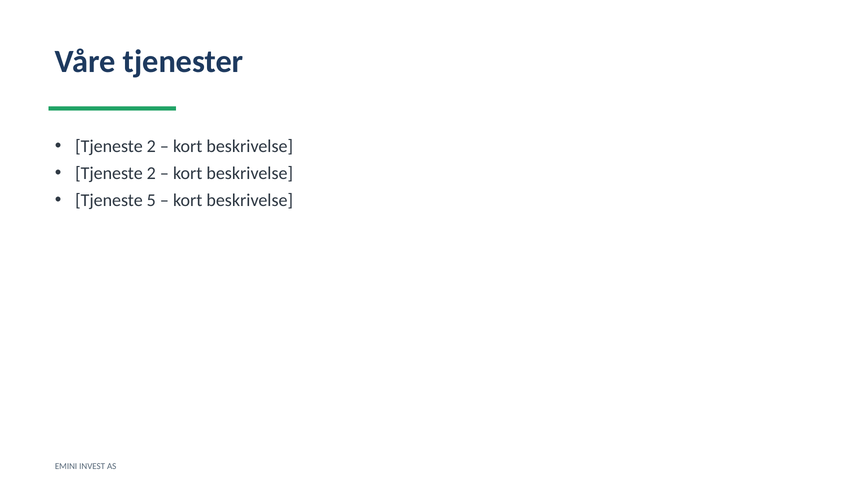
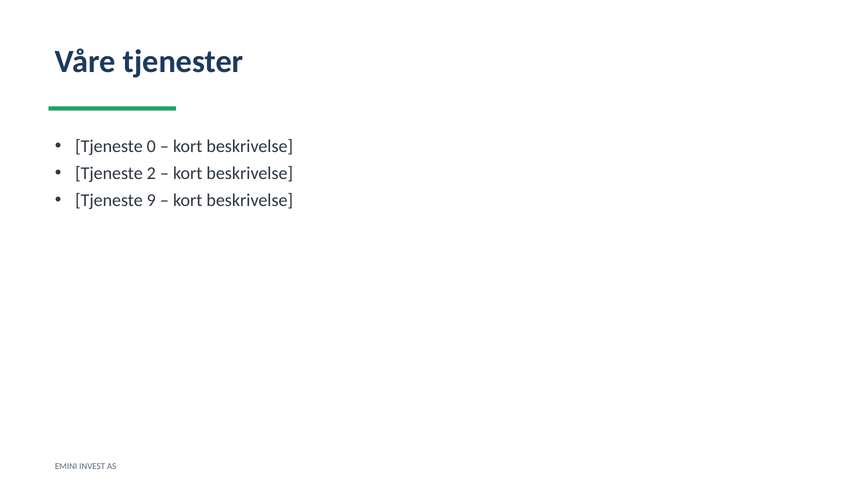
2 at (151, 146): 2 -> 0
5: 5 -> 9
